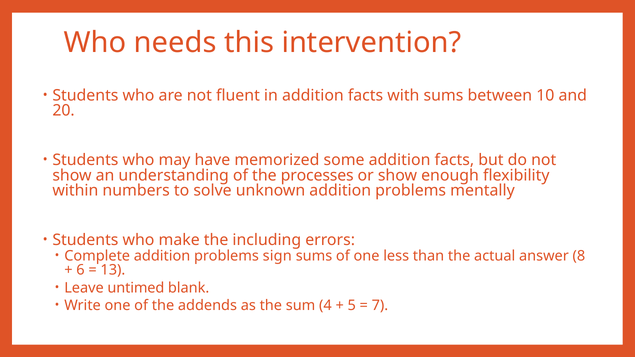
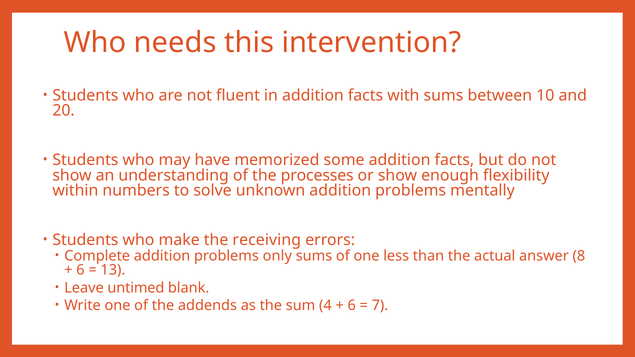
including: including -> receiving
sign: sign -> only
5 at (352, 306): 5 -> 6
